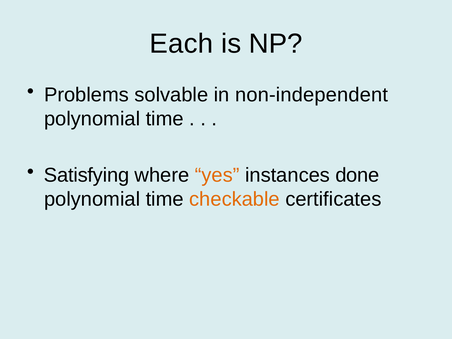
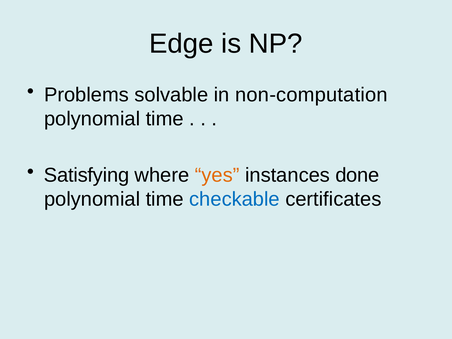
Each: Each -> Edge
non-independent: non-independent -> non-computation
checkable colour: orange -> blue
